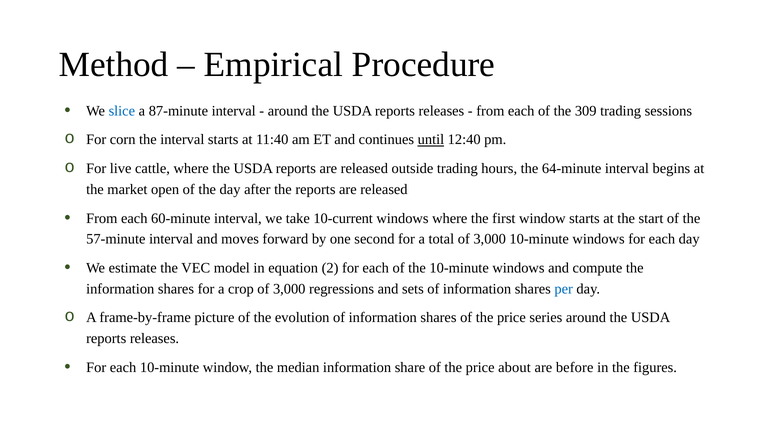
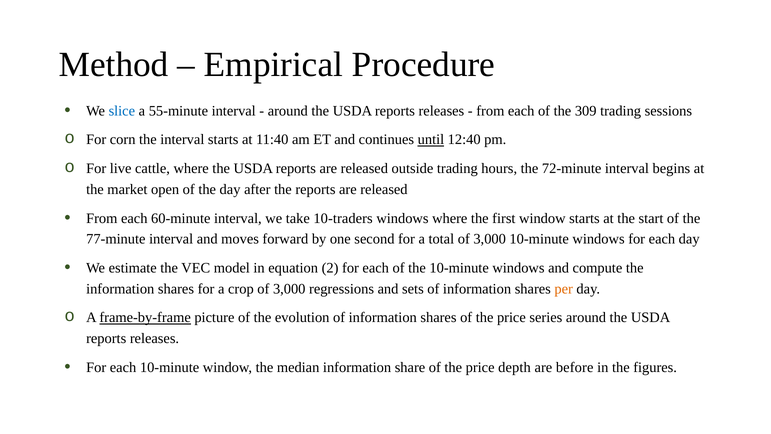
87-minute: 87-minute -> 55-minute
64-minute: 64-minute -> 72-minute
10-current: 10-current -> 10-traders
57-minute: 57-minute -> 77-minute
per colour: blue -> orange
frame-by-frame underline: none -> present
about: about -> depth
